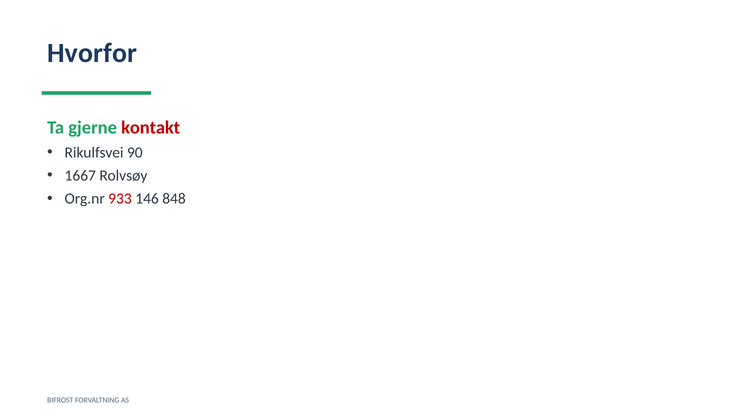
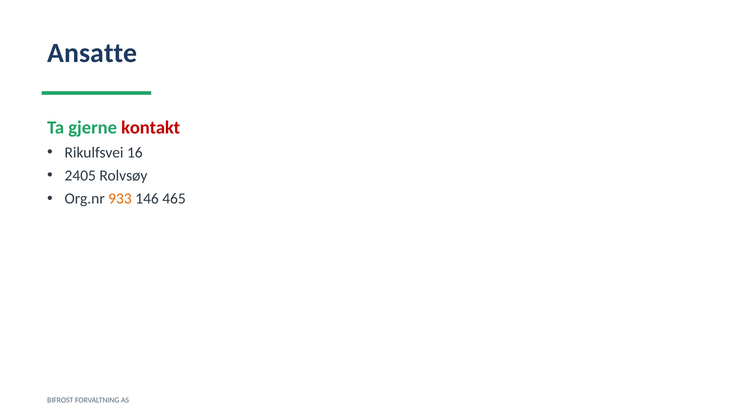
Hvorfor: Hvorfor -> Ansatte
90: 90 -> 16
1667: 1667 -> 2405
933 colour: red -> orange
848: 848 -> 465
